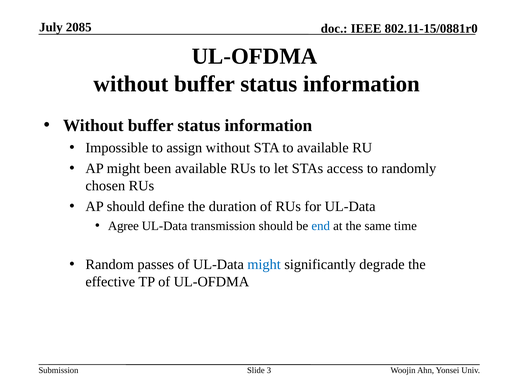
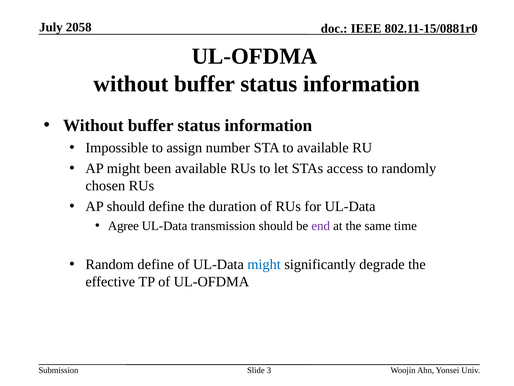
2085: 2085 -> 2058
assign without: without -> number
end colour: blue -> purple
Random passes: passes -> define
